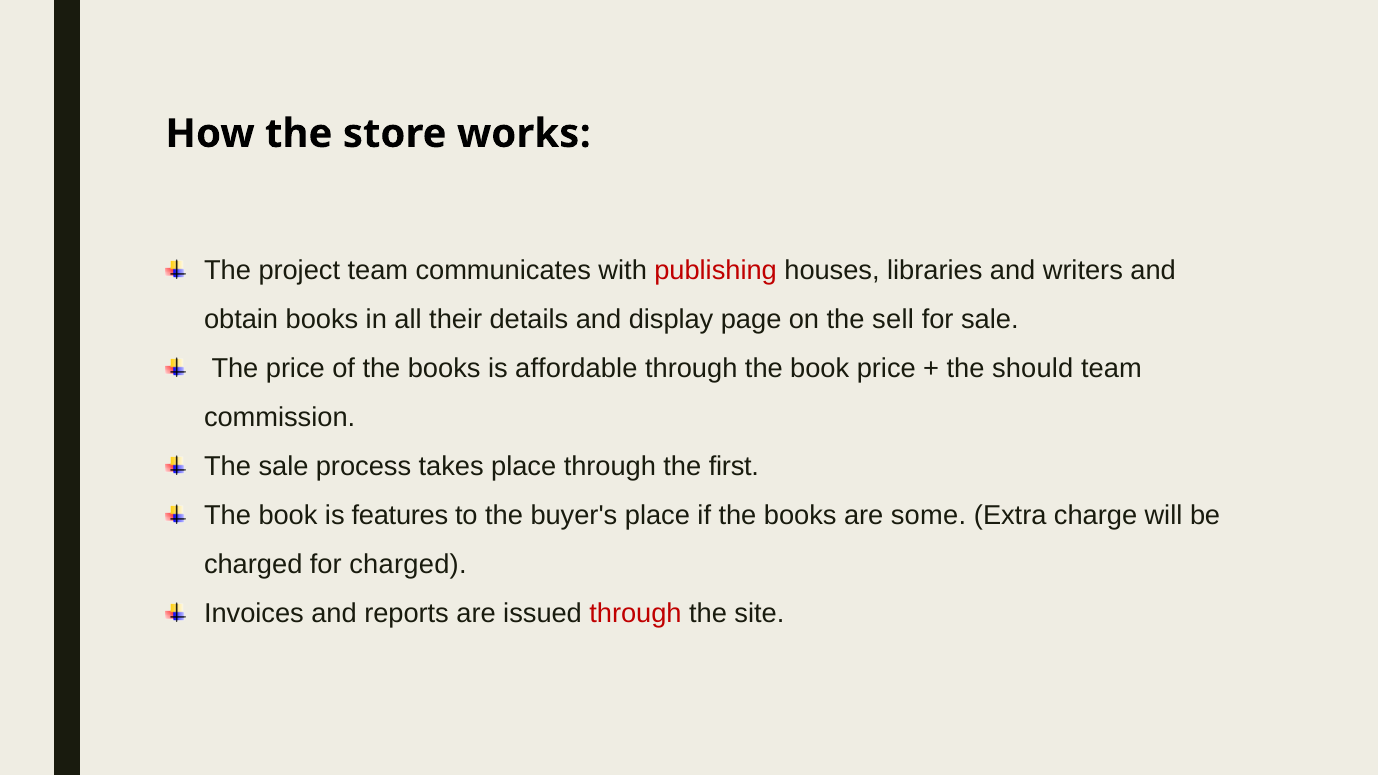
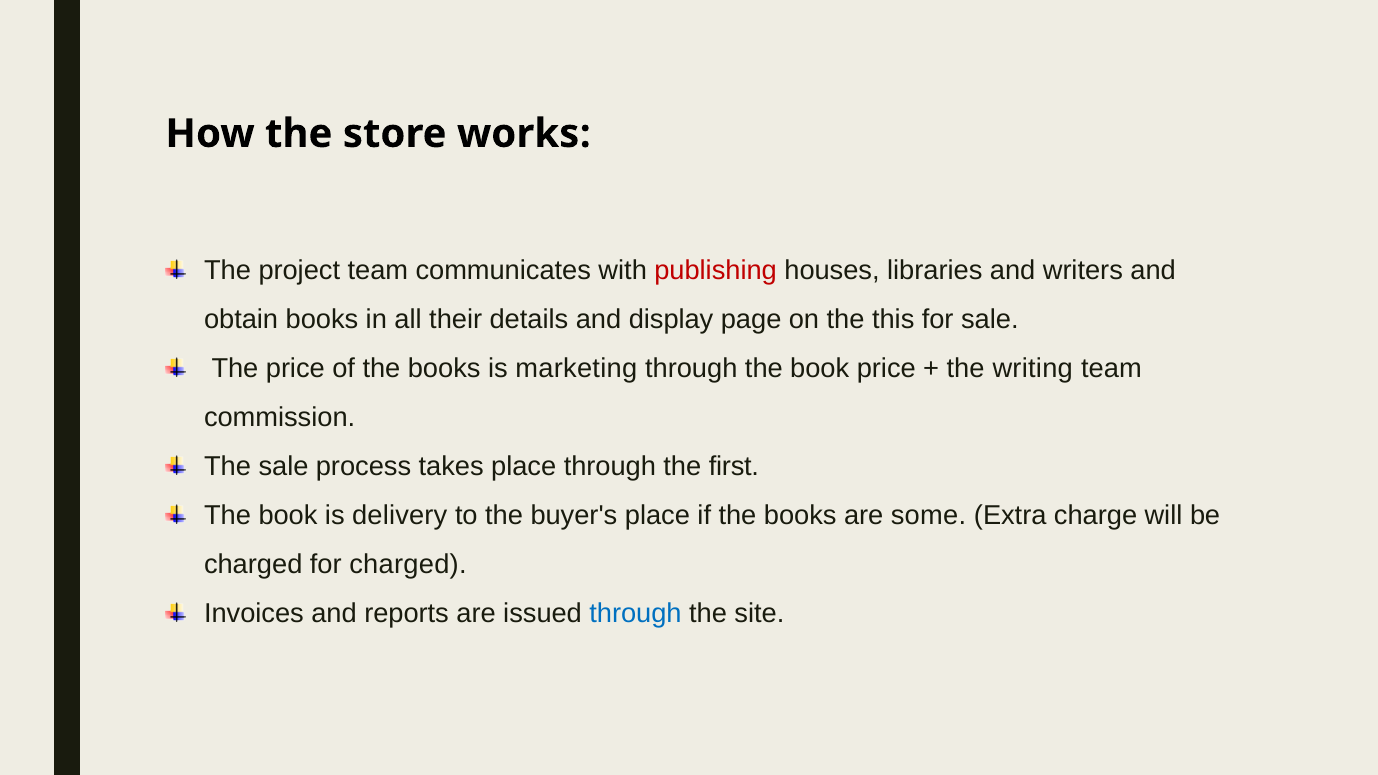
sell: sell -> this
affordable: affordable -> marketing
should: should -> writing
features: features -> delivery
through at (635, 614) colour: red -> blue
